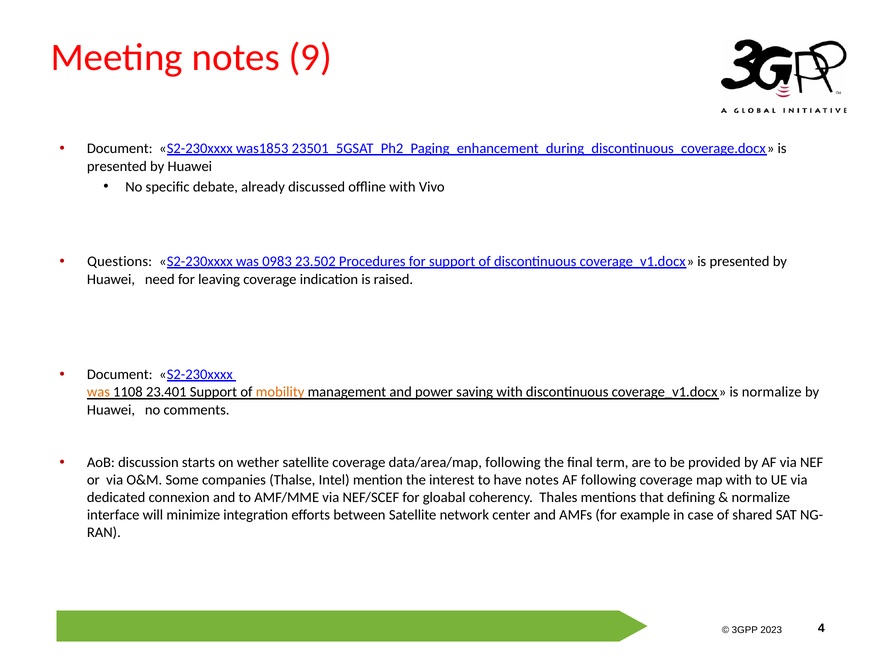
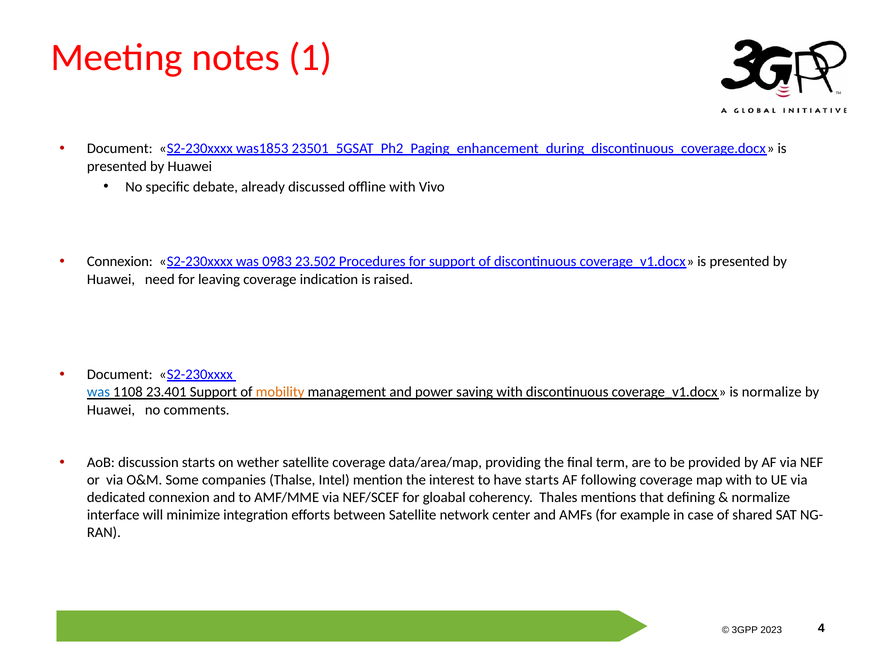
9: 9 -> 1
Questions at (120, 261): Questions -> Connexion
was at (98, 392) colour: orange -> blue
data/area/map following: following -> providing
have notes: notes -> starts
